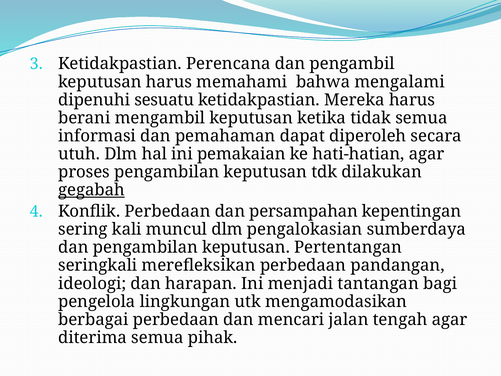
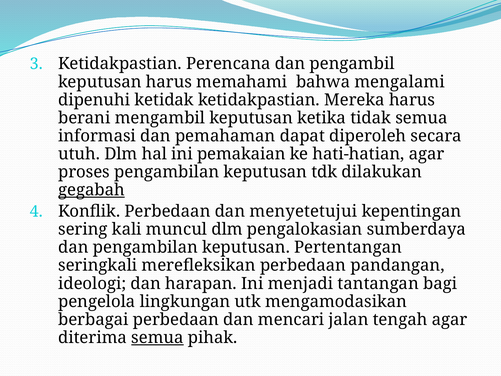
sesuatu: sesuatu -> ketidak
persampahan: persampahan -> menyetetujui
semua at (157, 337) underline: none -> present
